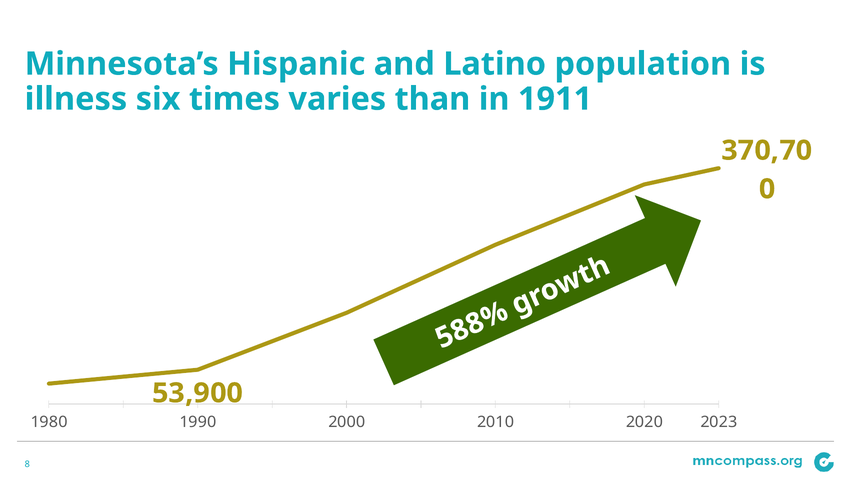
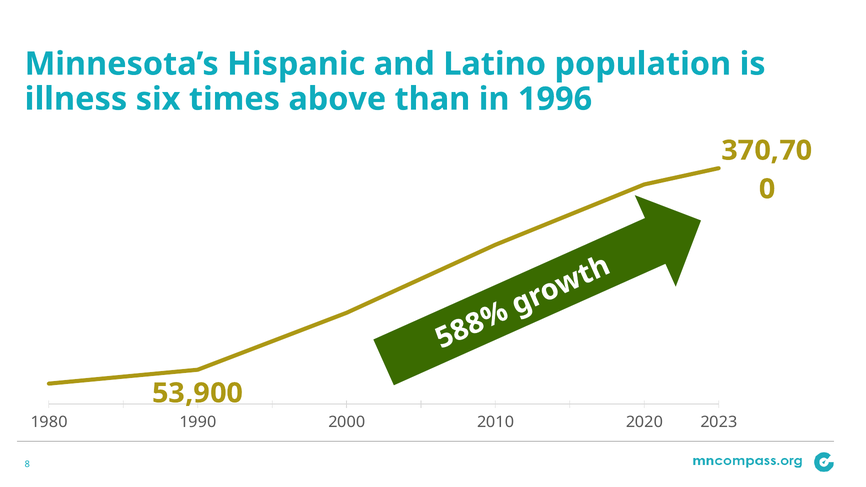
varies: varies -> above
1911: 1911 -> 1996
